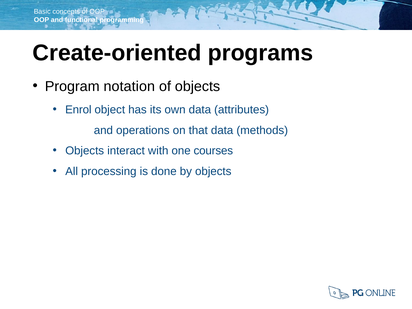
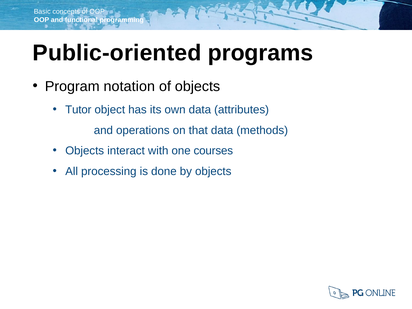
Create-oriented: Create-oriented -> Public-oriented
Enrol: Enrol -> Tutor
